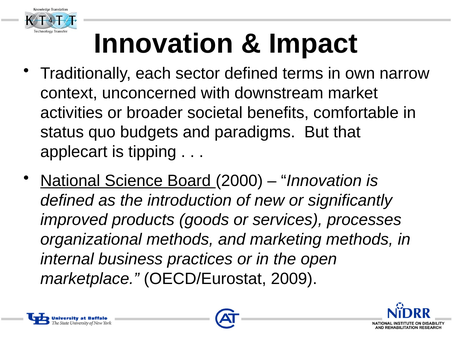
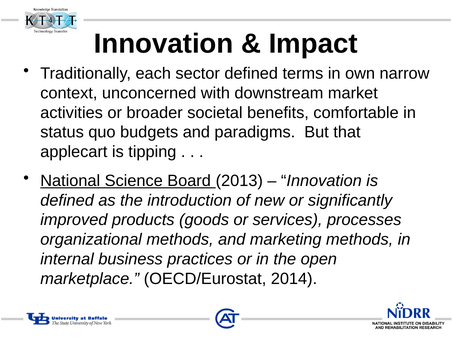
2000: 2000 -> 2013
2009: 2009 -> 2014
